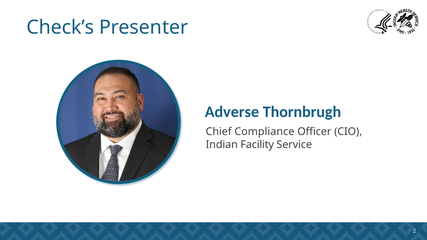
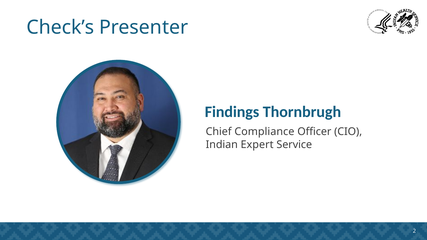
Adverse: Adverse -> Findings
Facility: Facility -> Expert
